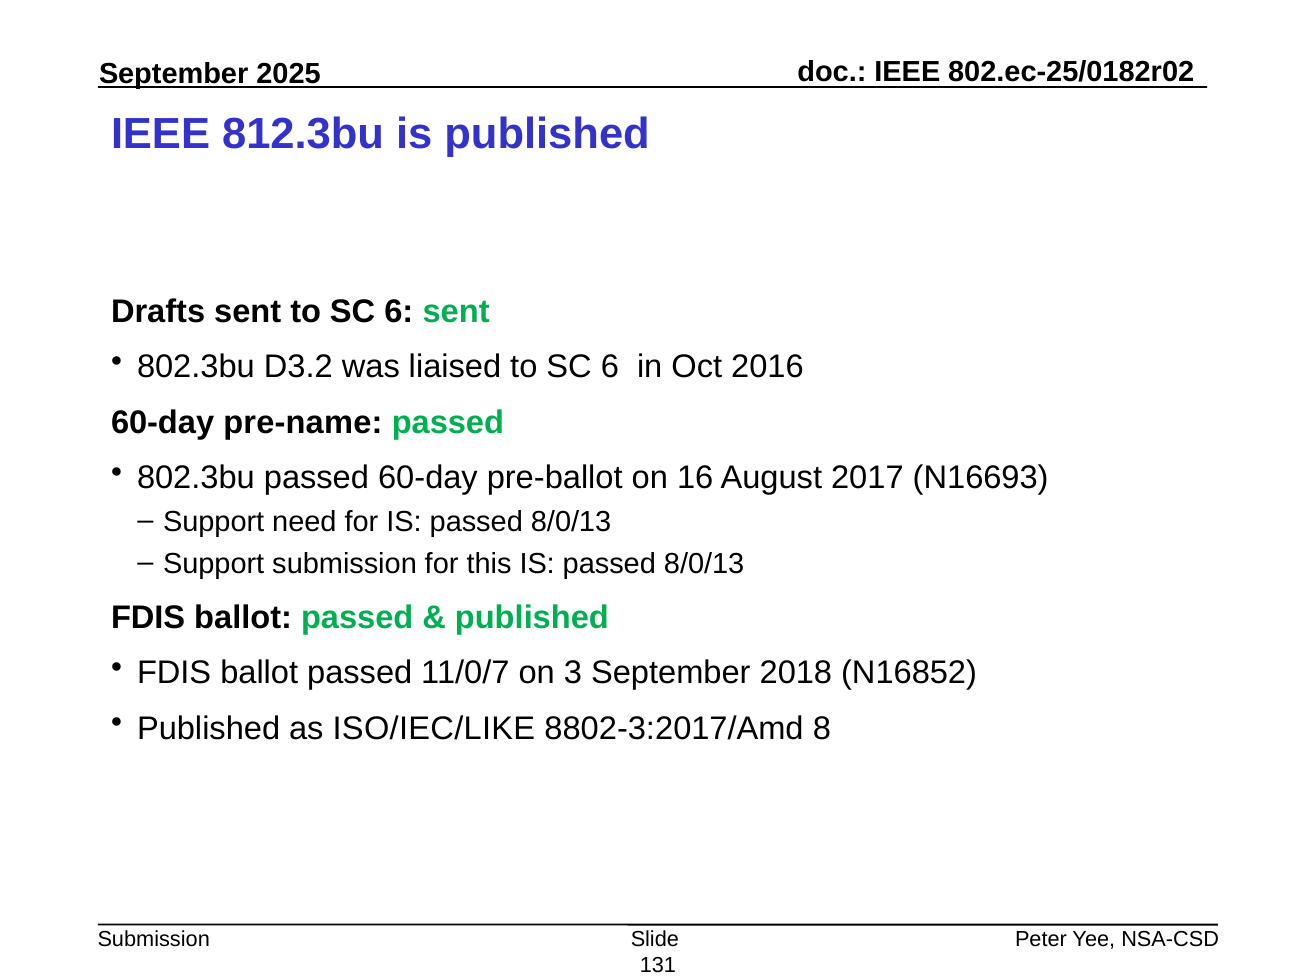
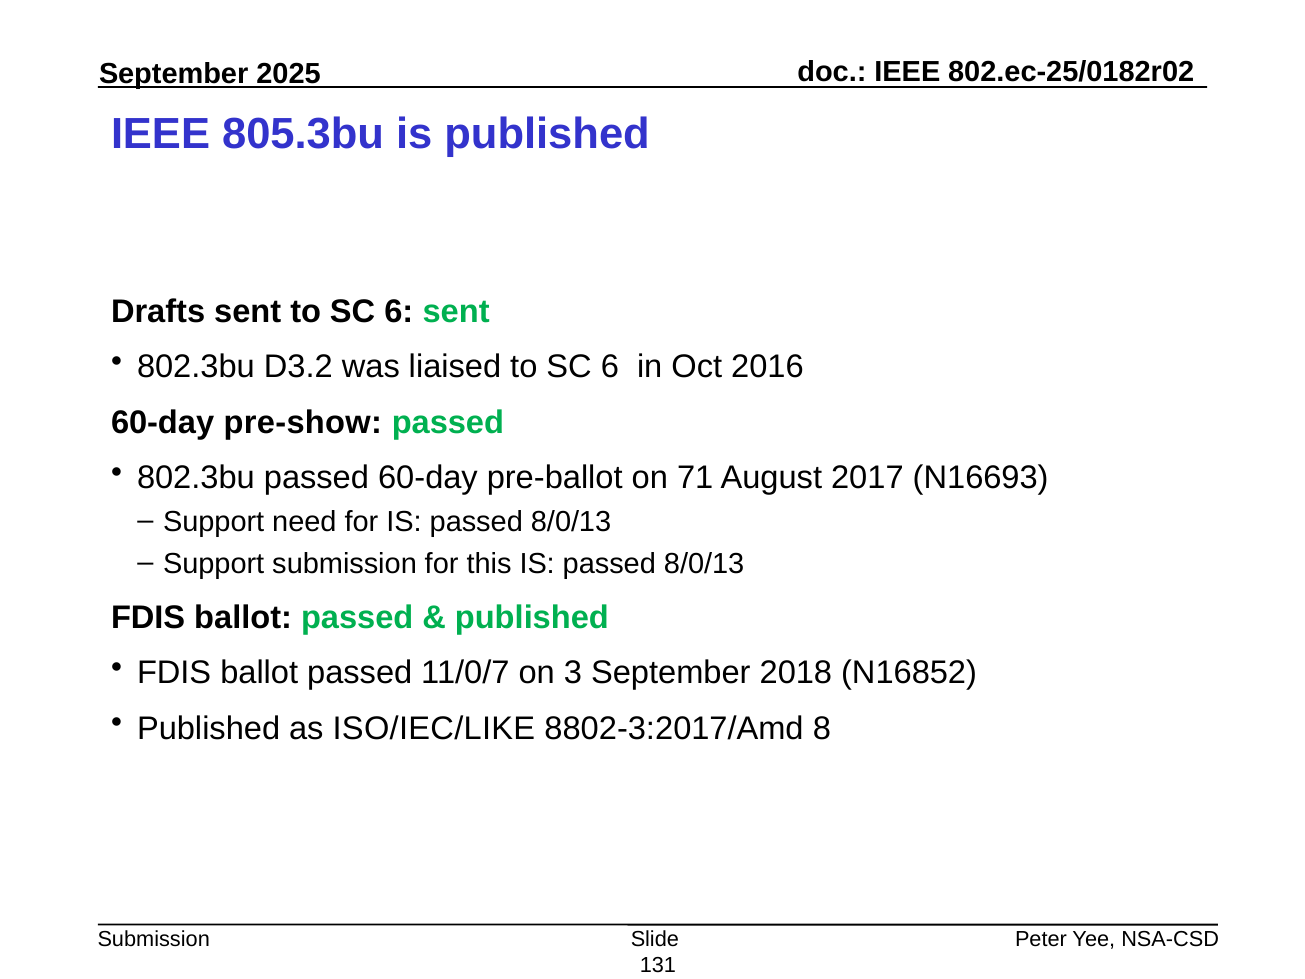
812.3bu: 812.3bu -> 805.3bu
pre-name: pre-name -> pre-show
16: 16 -> 71
